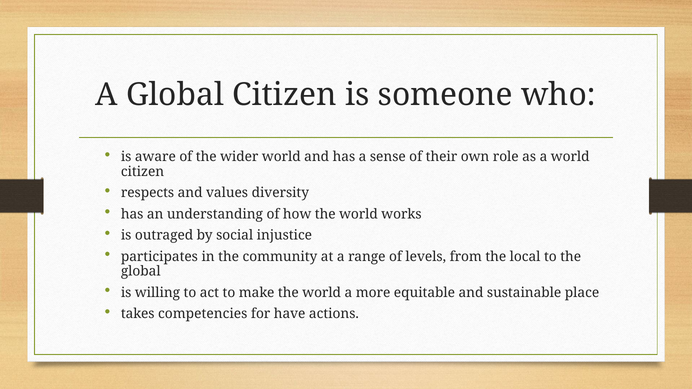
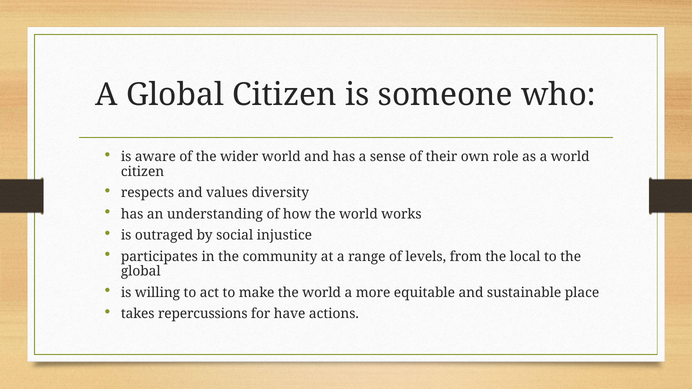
competencies: competencies -> repercussions
